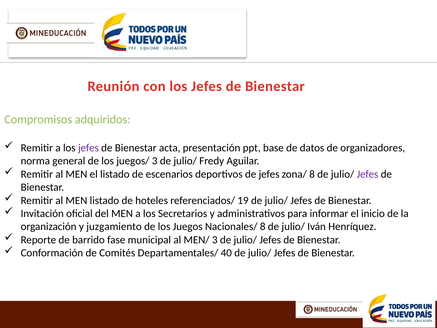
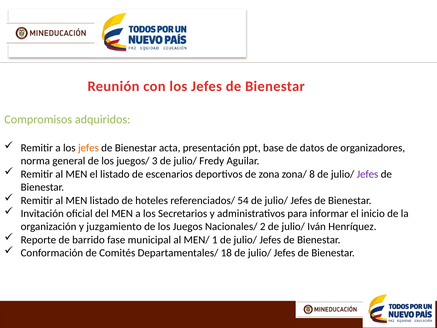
jefes at (88, 148) colour: purple -> orange
de jefes: jefes -> zona
19: 19 -> 54
Nacionales/ 8: 8 -> 2
MEN/ 3: 3 -> 1
40: 40 -> 18
